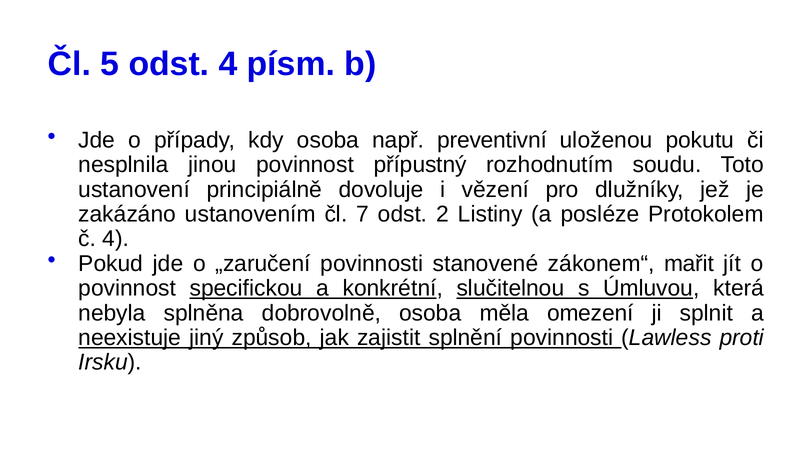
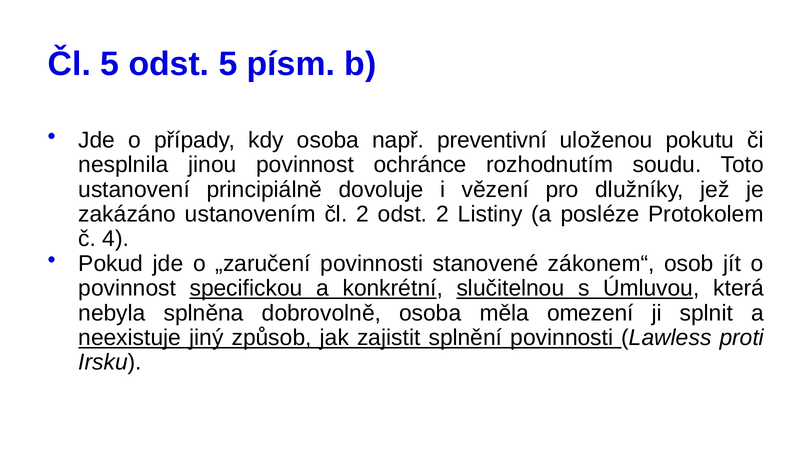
odst 4: 4 -> 5
přípustný: přípustný -> ochránce
čl 7: 7 -> 2
mařit: mařit -> osob
